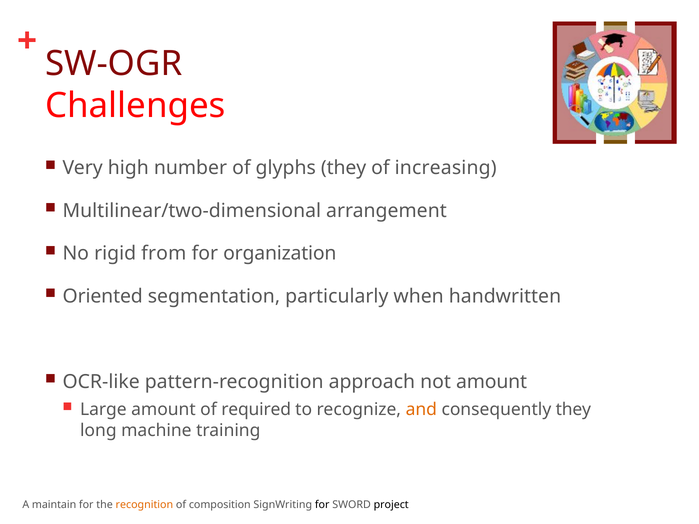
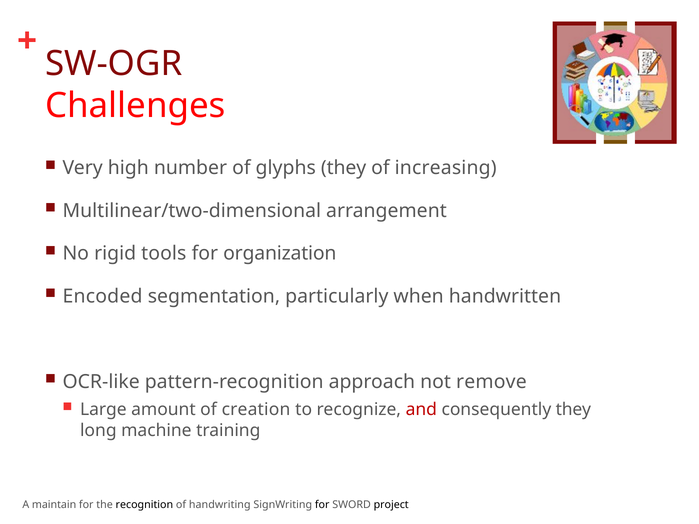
from: from -> tools
Oriented: Oriented -> Encoded
not amount: amount -> remove
required: required -> creation
and colour: orange -> red
recognition colour: orange -> black
composition: composition -> handwriting
